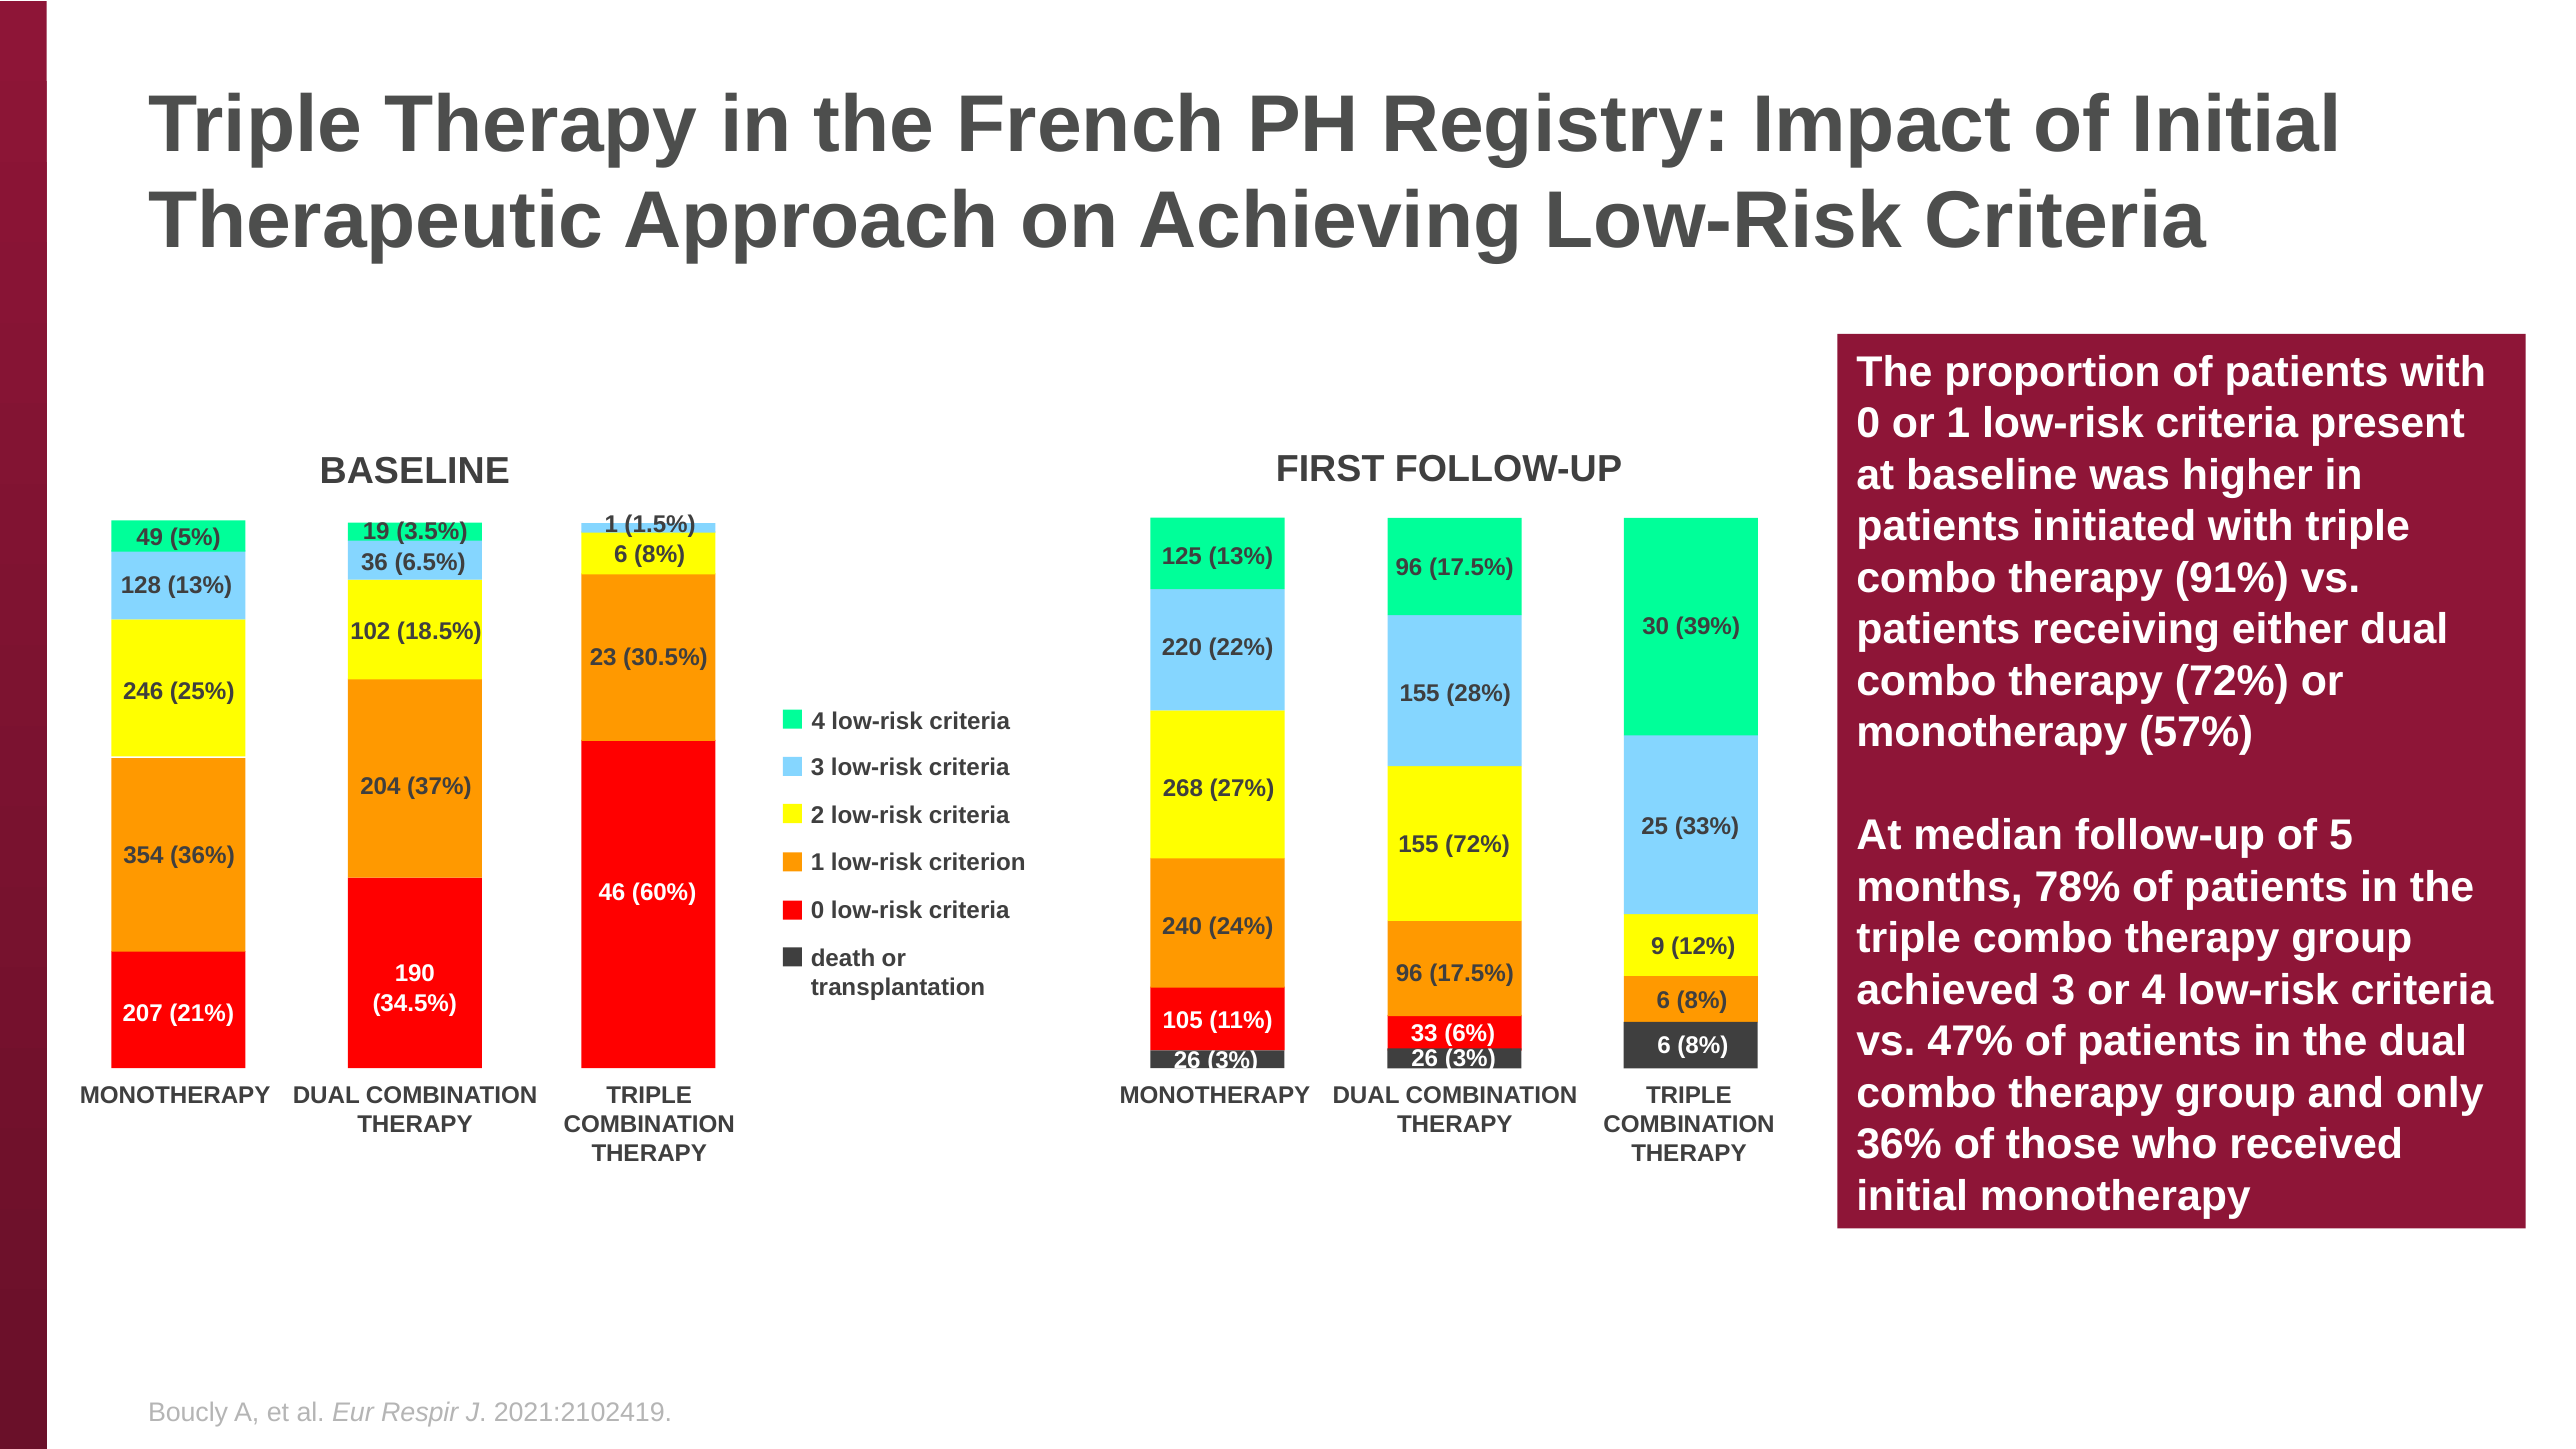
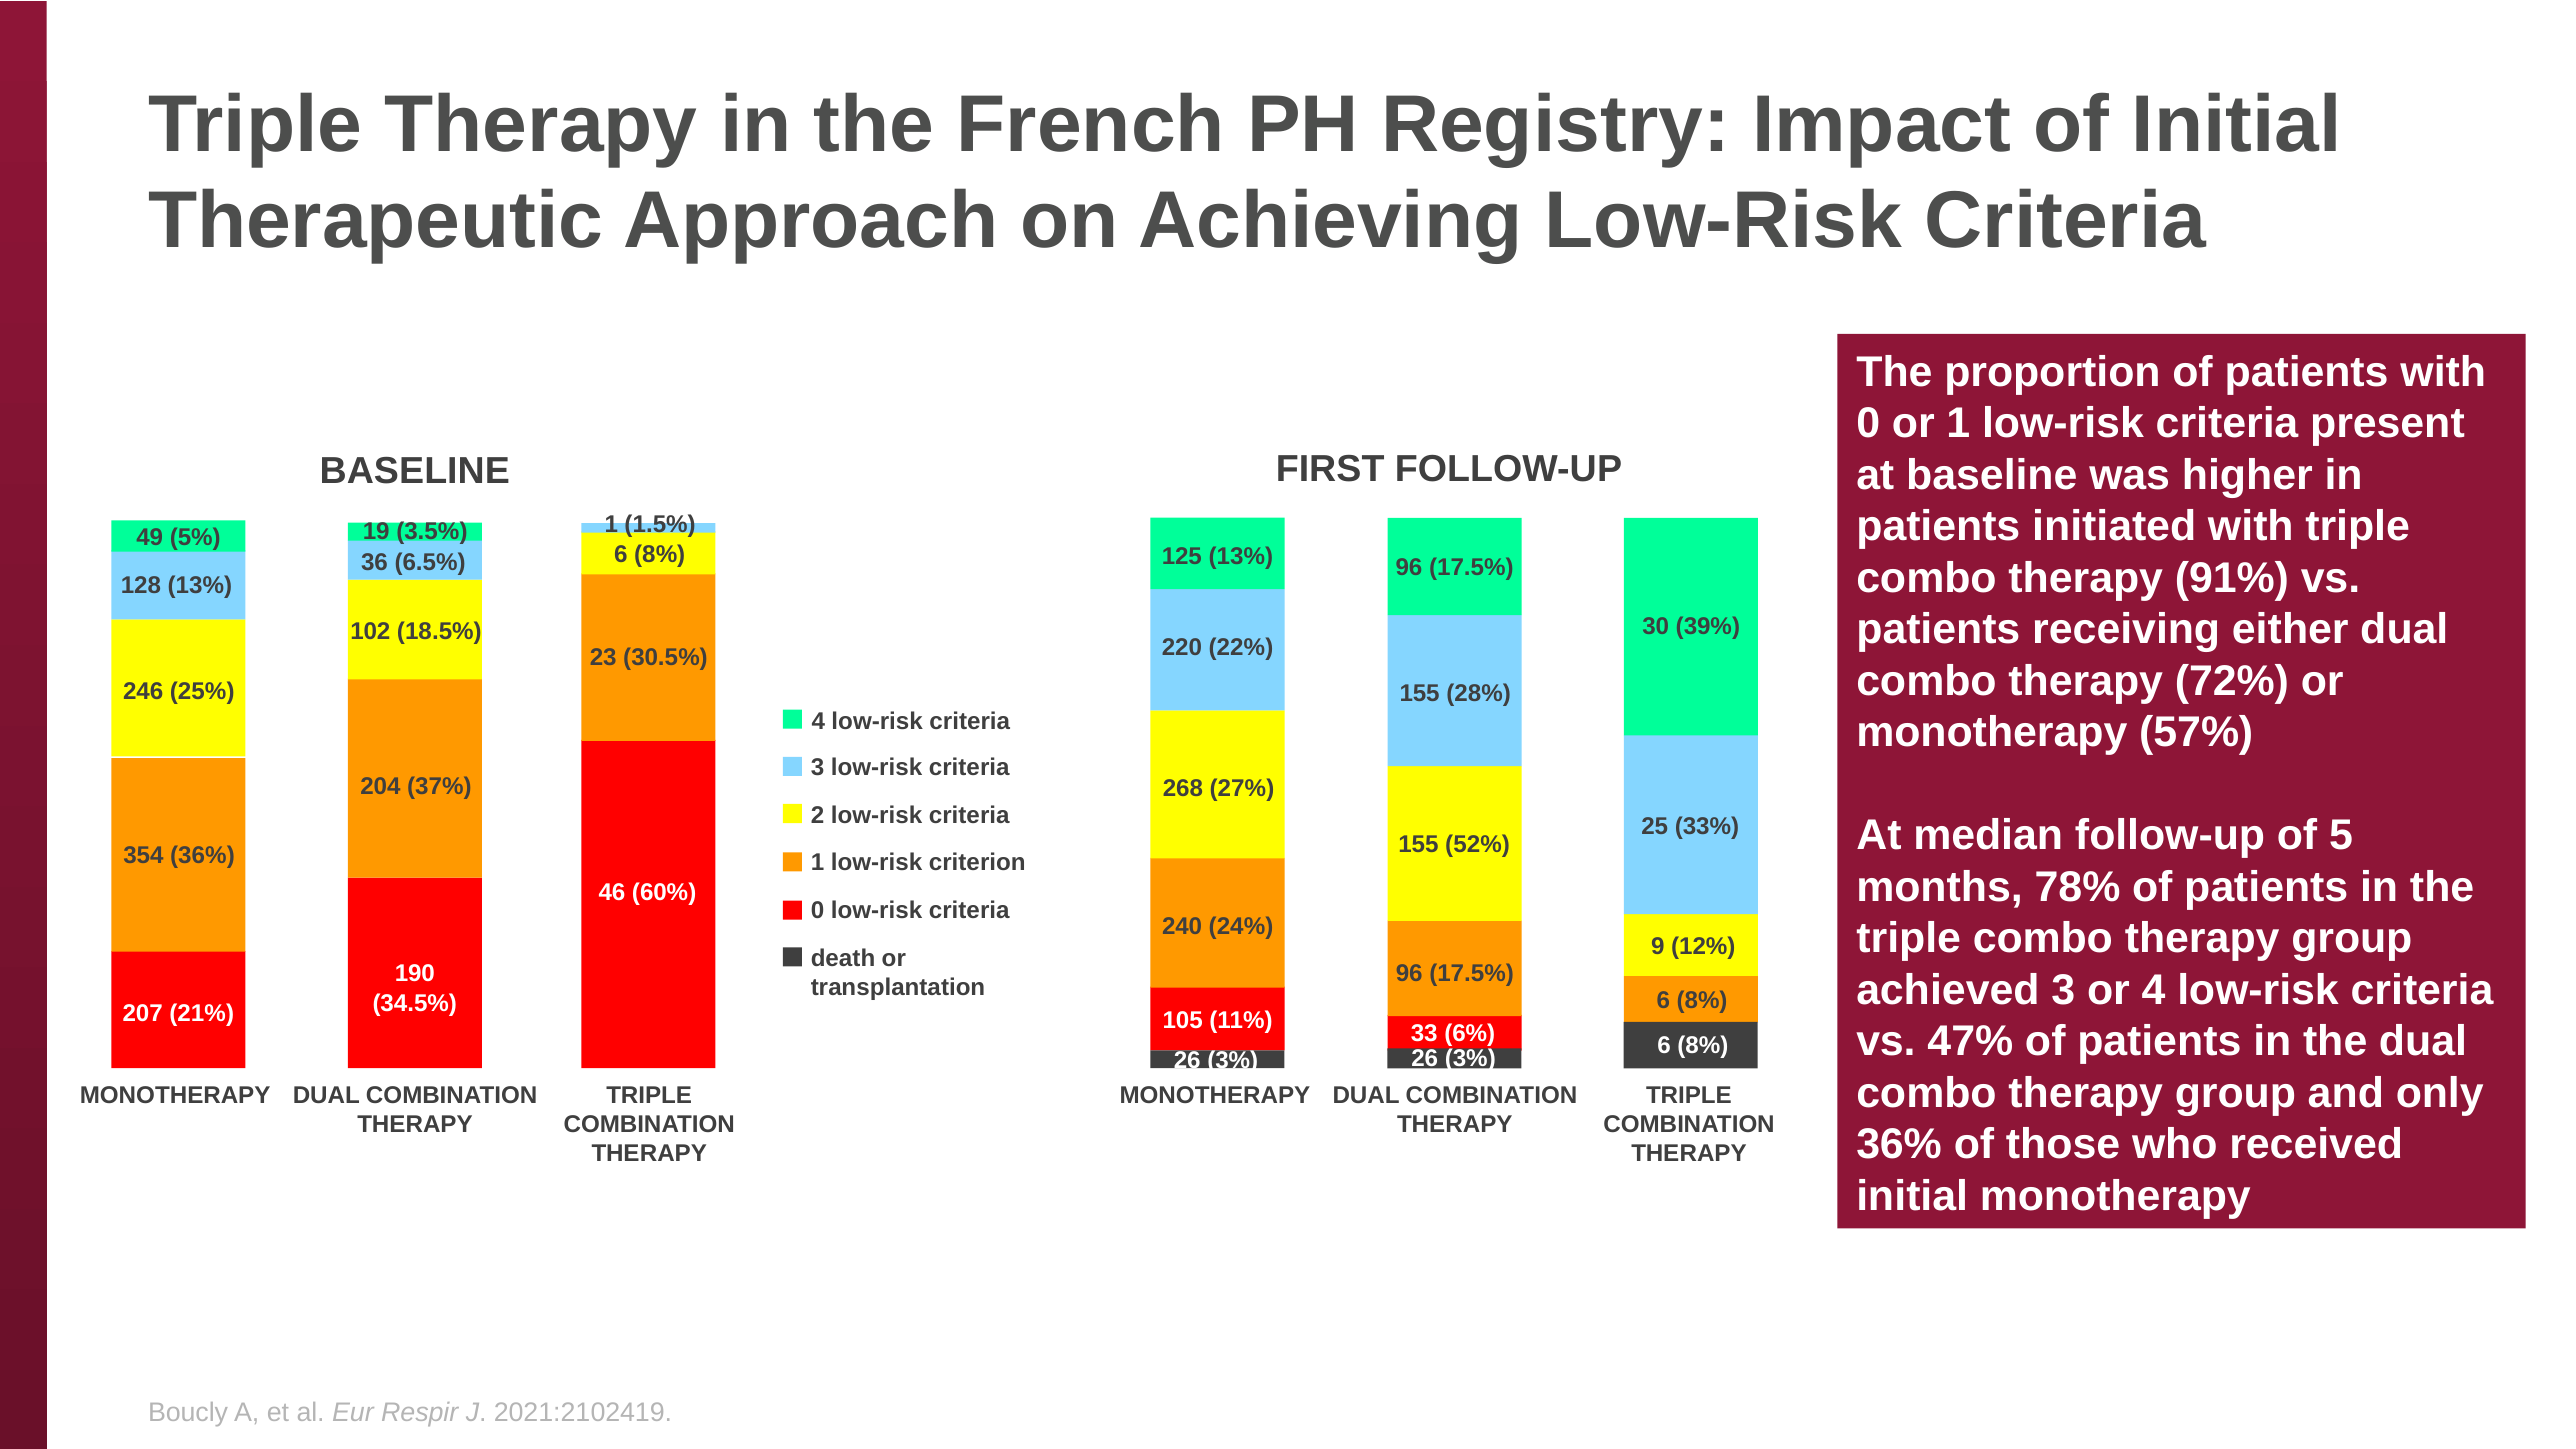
155 72%: 72% -> 52%
